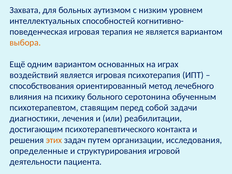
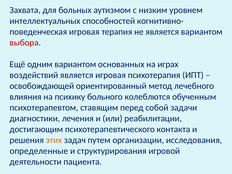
выбора colour: orange -> red
способствования: способствования -> освобождающей
серотонина: серотонина -> колеблются
